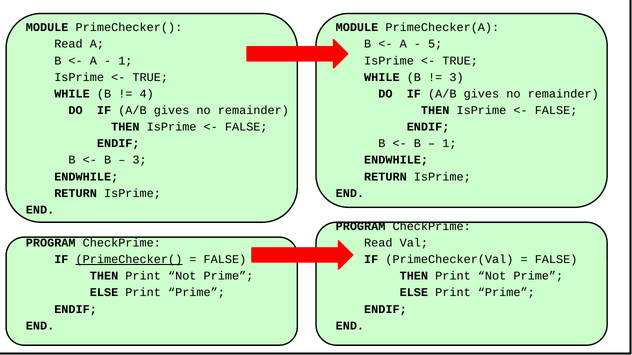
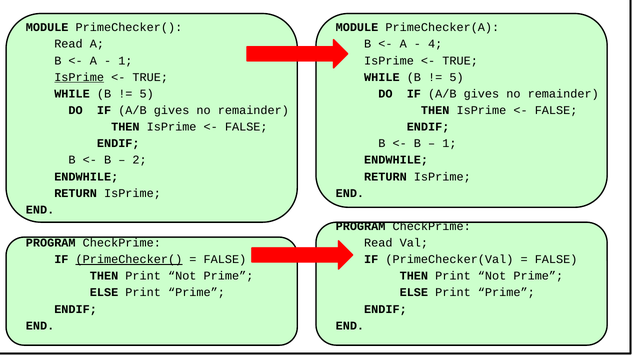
5: 5 -> 4
IsPrime at (79, 77) underline: none -> present
3 at (457, 77): 3 -> 5
4 at (147, 94): 4 -> 5
3 at (140, 160): 3 -> 2
